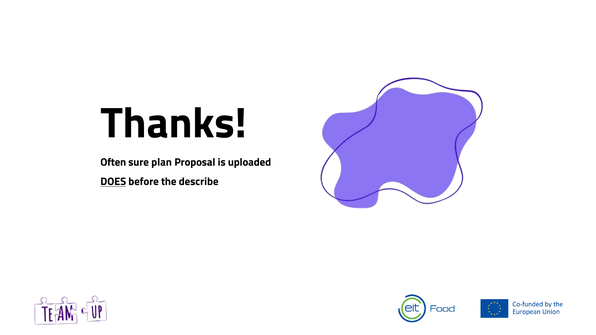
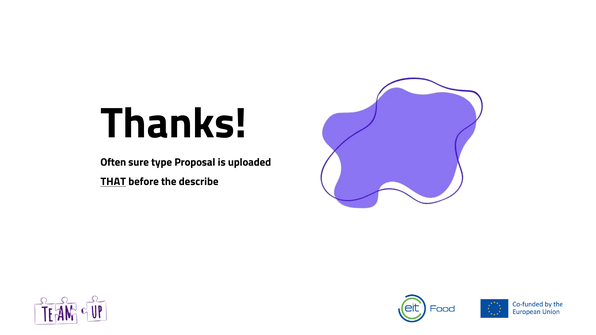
plan: plan -> type
DOES: DOES -> THAT
